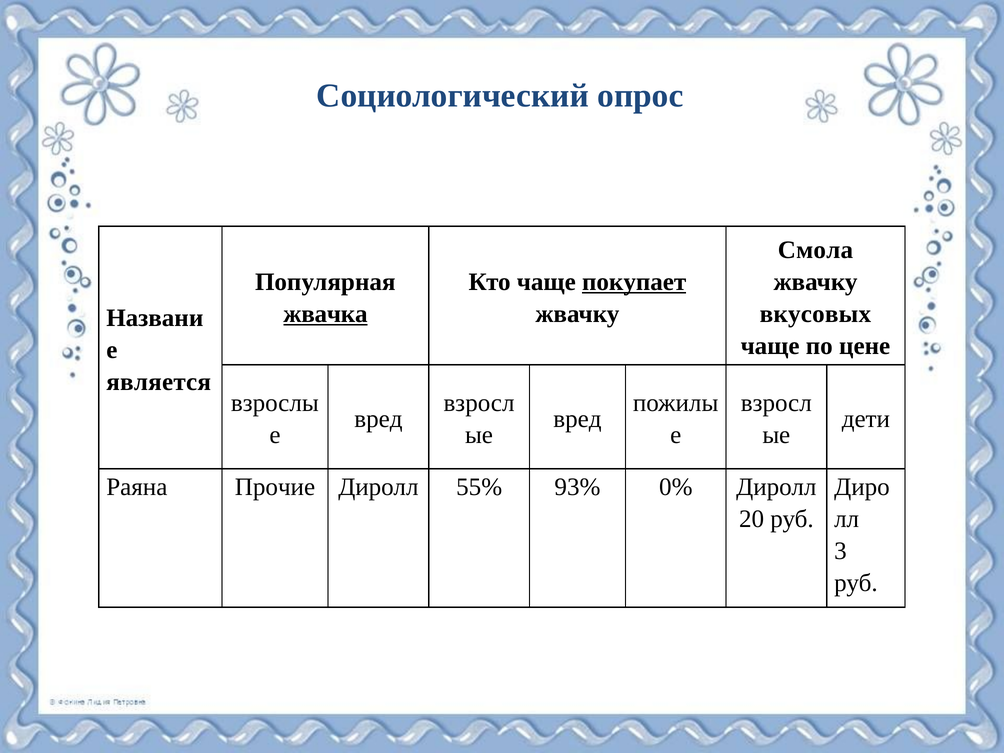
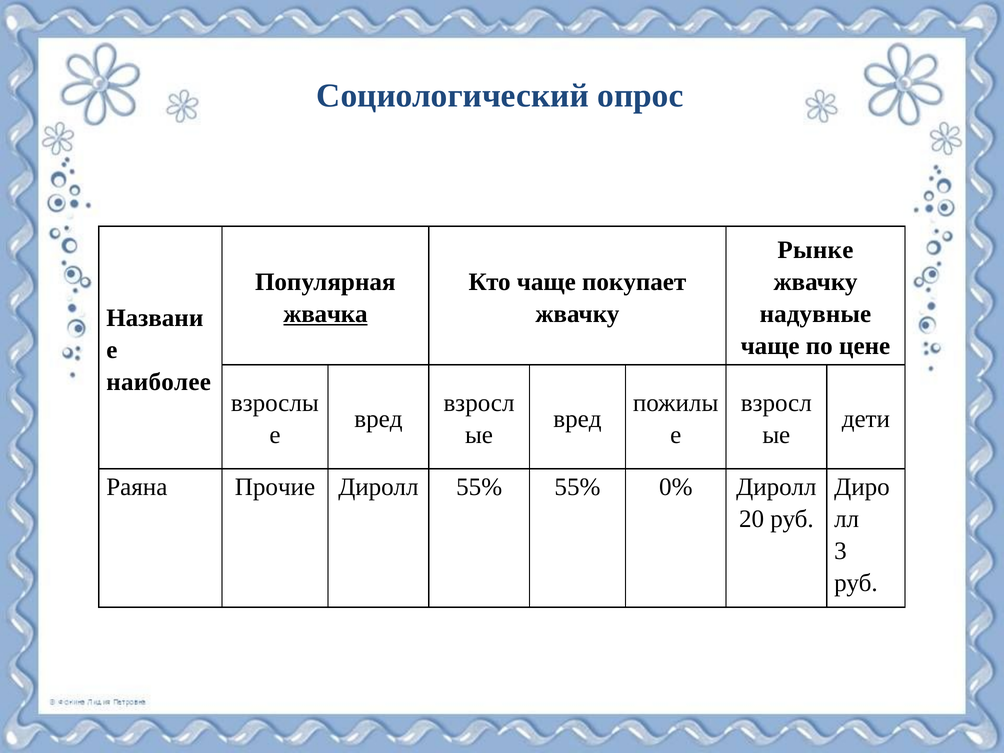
Смола: Смола -> Рынке
покупает underline: present -> none
вкусовых: вкусовых -> надувные
является: является -> наиболее
55% 93%: 93% -> 55%
